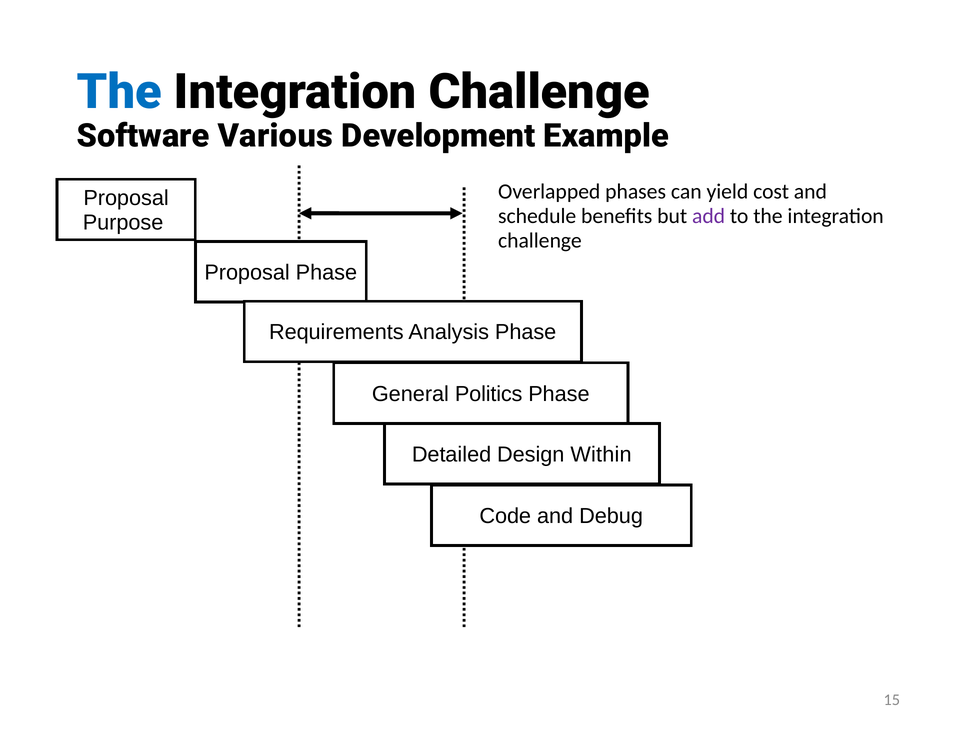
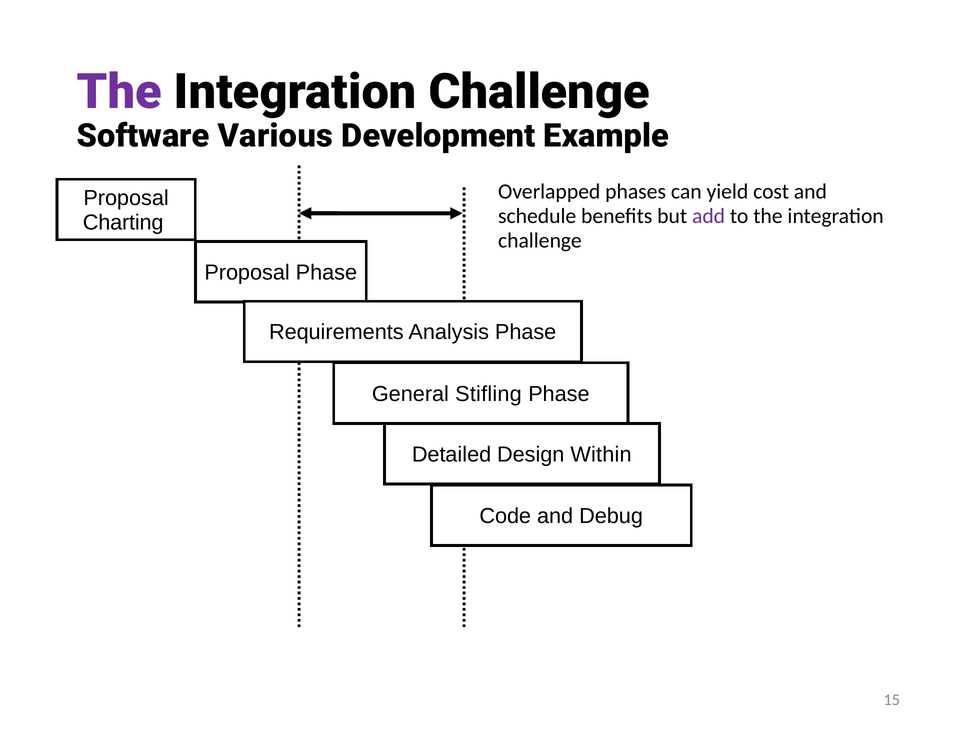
The at (119, 92) colour: blue -> purple
Purpose: Purpose -> Charting
Politics: Politics -> Stifling
